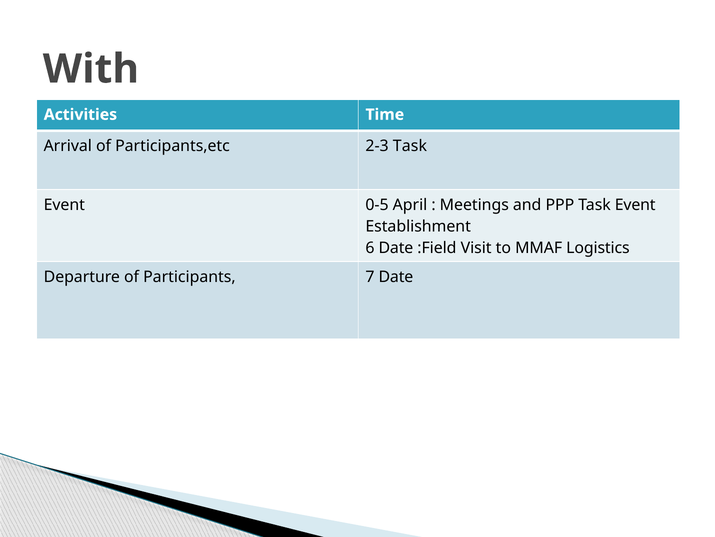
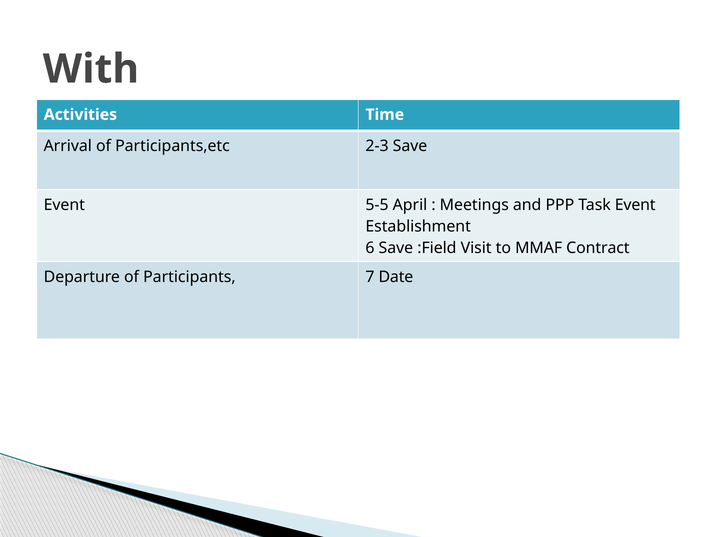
2-3 Task: Task -> Save
0-5: 0-5 -> 5-5
6 Date: Date -> Save
Logistics: Logistics -> Contract
